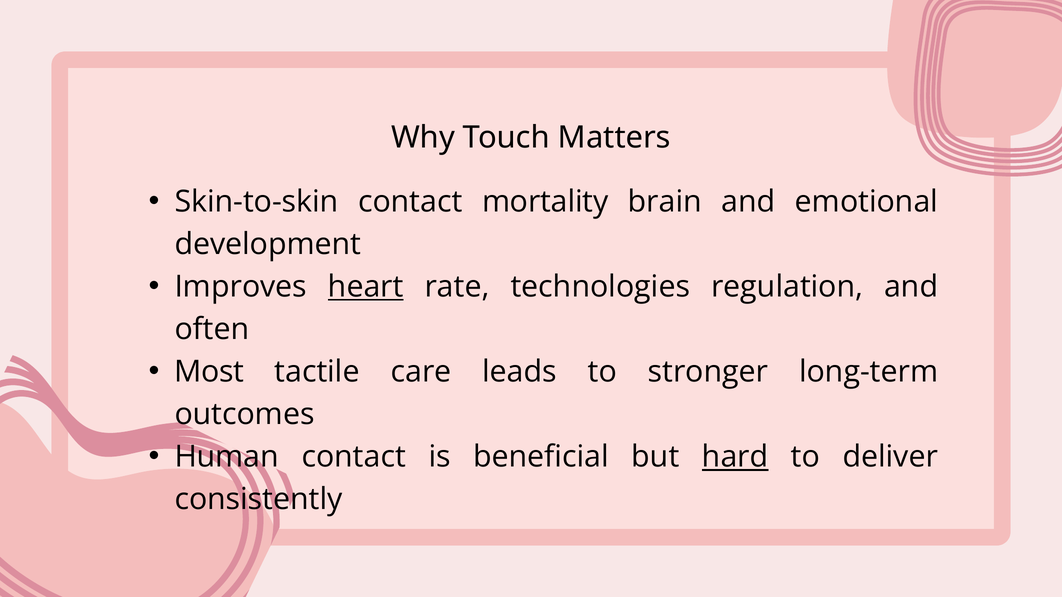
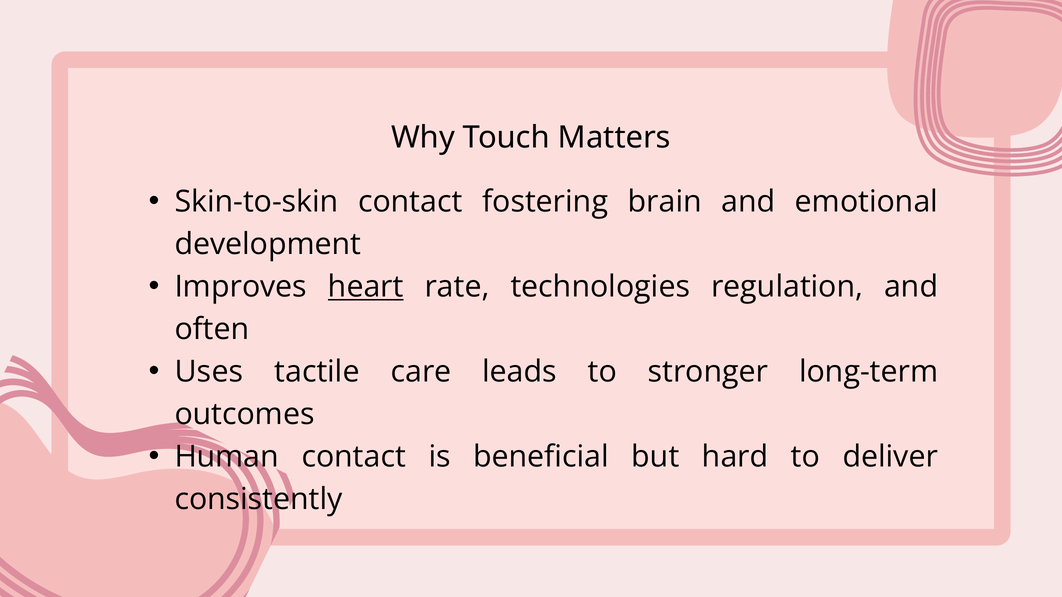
mortality: mortality -> fostering
Most: Most -> Uses
hard underline: present -> none
